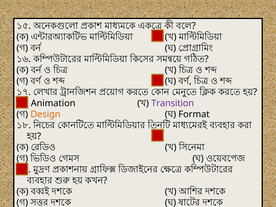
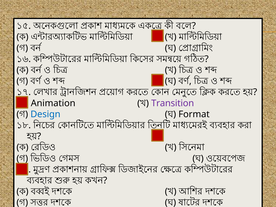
Design colour: orange -> blue
